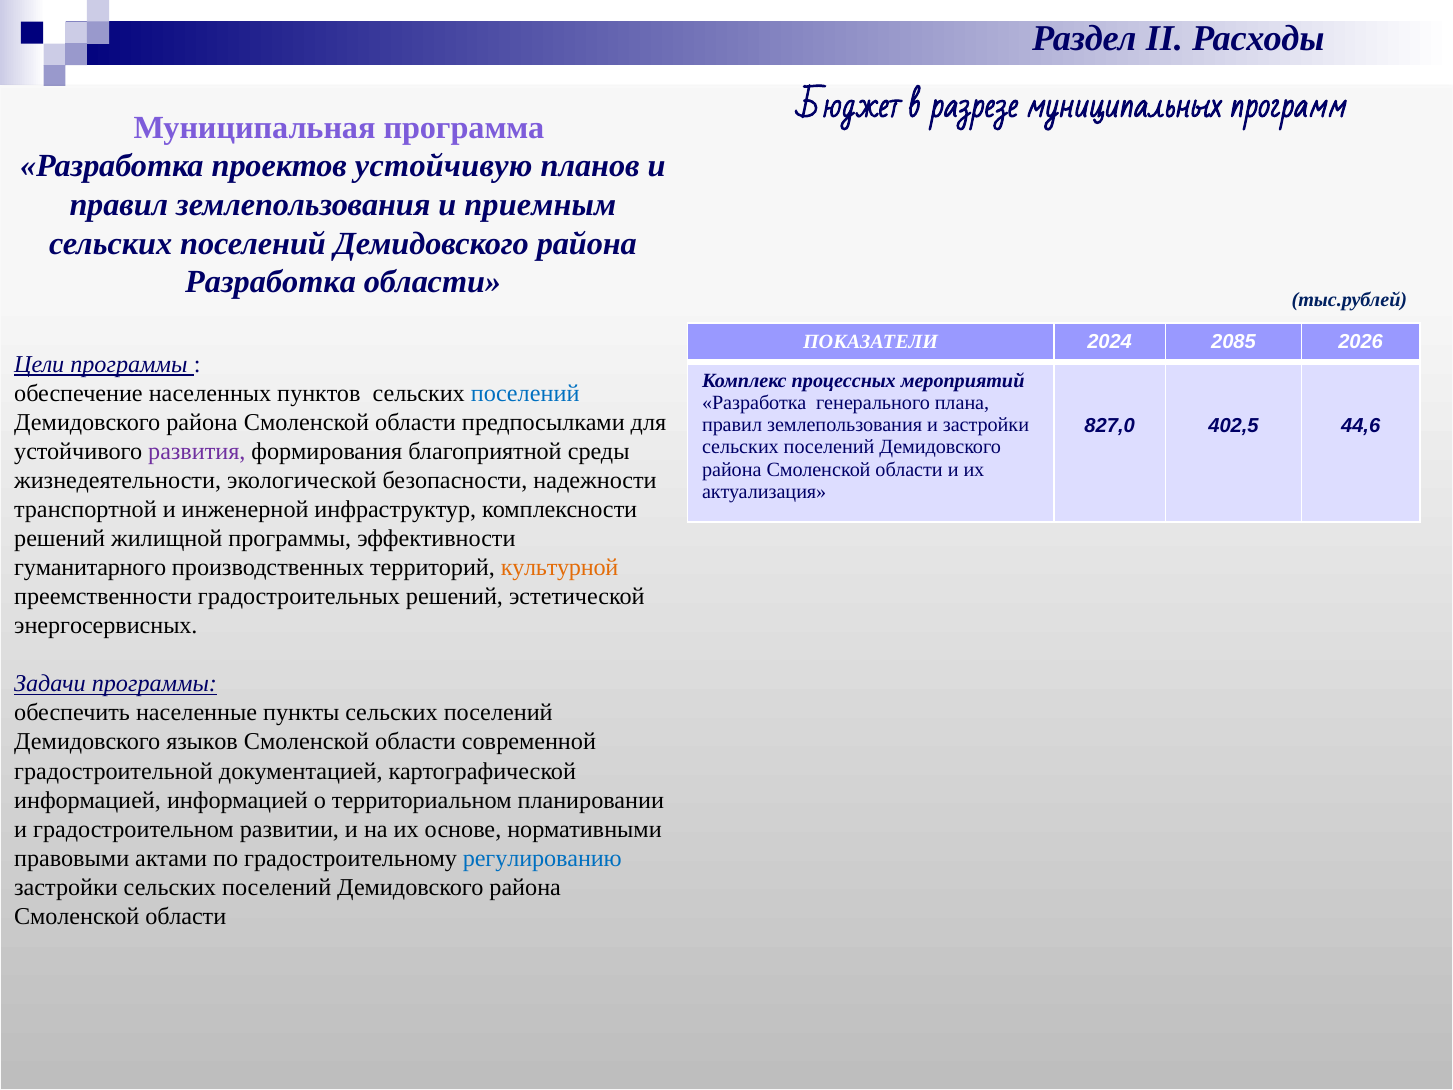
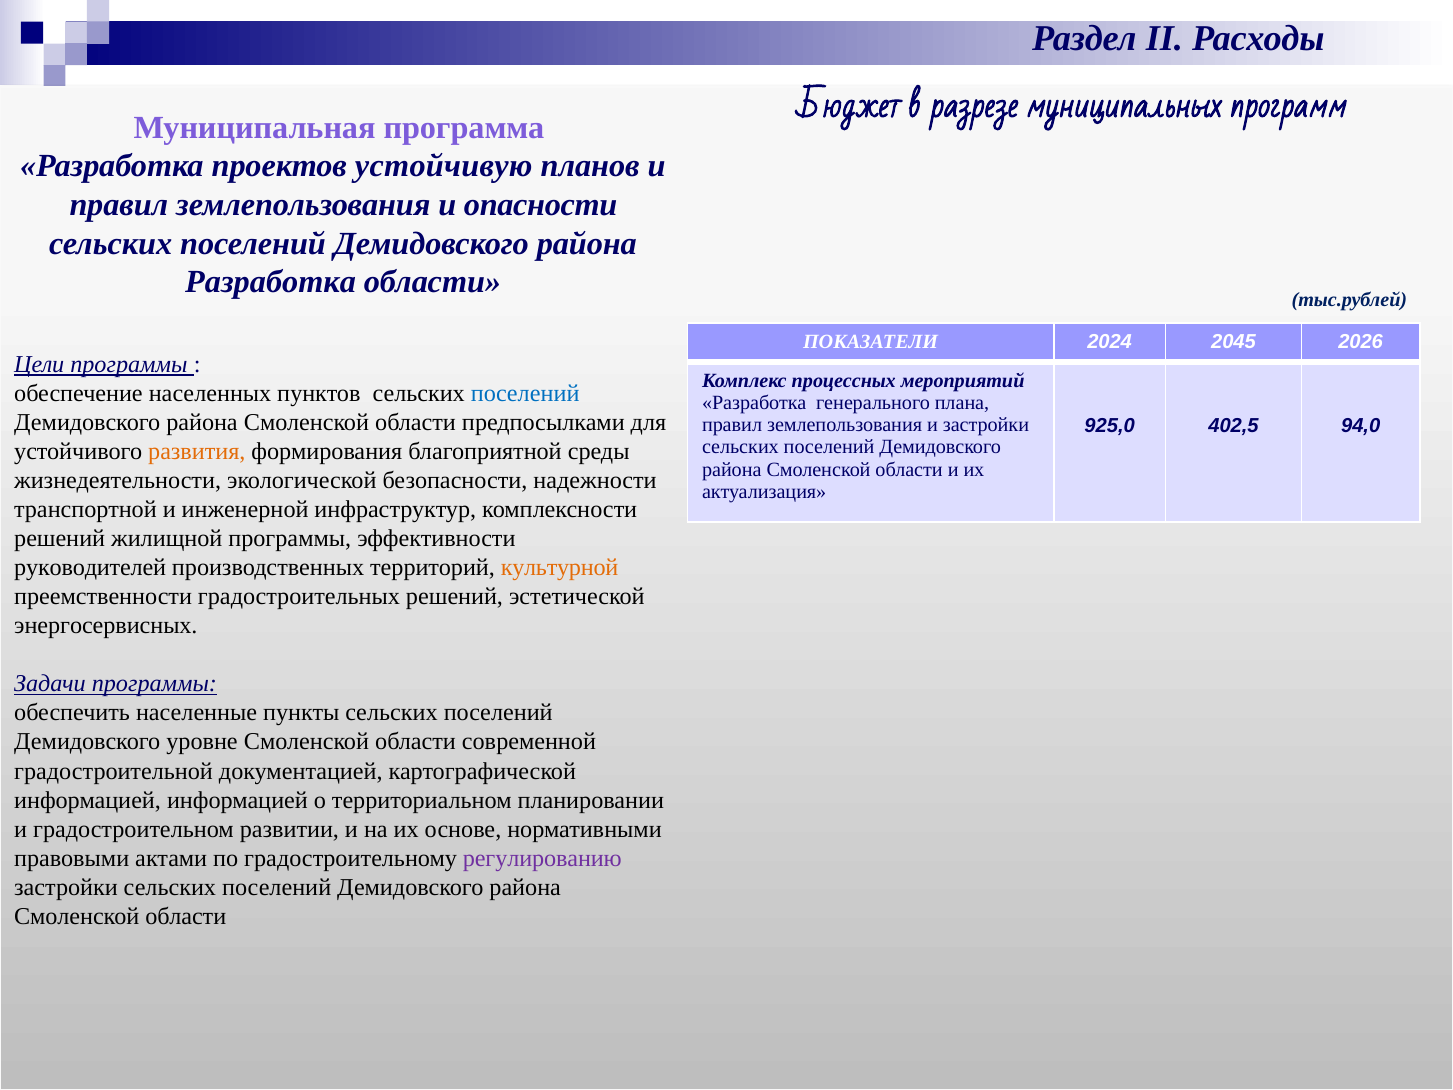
приемным: приемным -> опасности
2085: 2085 -> 2045
827,0: 827,0 -> 925,0
44,6: 44,6 -> 94,0
развития colour: purple -> orange
гуманитарного: гуманитарного -> руководителей
языков: языков -> уровне
регулированию colour: blue -> purple
